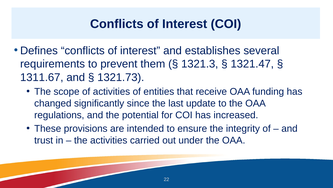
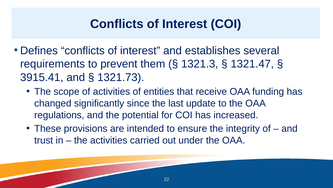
1311.67: 1311.67 -> 3915.41
